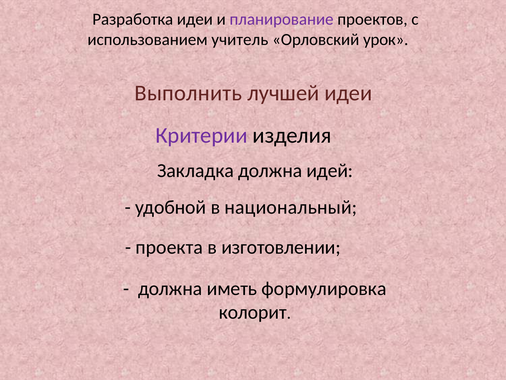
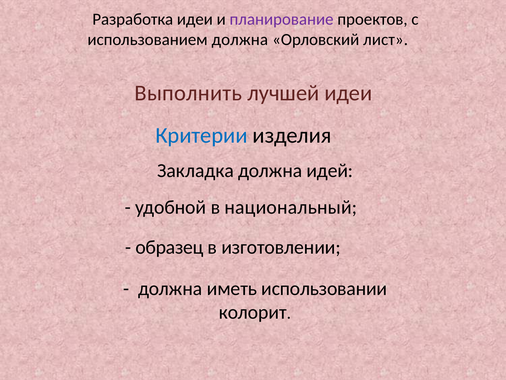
использованием учитель: учитель -> должна
урок: урок -> лист
Критерии colour: purple -> blue
проекта: проекта -> образец
формулировка: формулировка -> использовании
